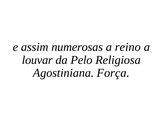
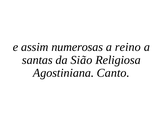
louvar: louvar -> santas
Pelo: Pelo -> Sião
Força: Força -> Canto
